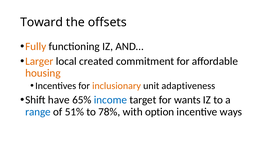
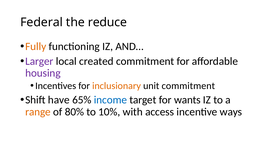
Toward: Toward -> Federal
offsets: offsets -> reduce
Larger colour: orange -> purple
housing colour: orange -> purple
unit adaptiveness: adaptiveness -> commitment
range colour: blue -> orange
51%: 51% -> 80%
78%: 78% -> 10%
option: option -> access
